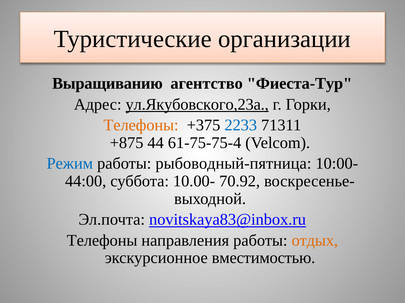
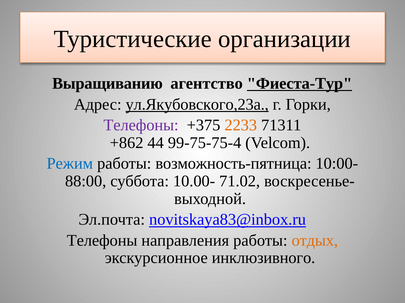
Фиеста-Тур underline: none -> present
Телефоны at (141, 126) colour: orange -> purple
2233 colour: blue -> orange
+875: +875 -> +862
61-75-75-4: 61-75-75-4 -> 99-75-75-4
рыбоводный-пятница: рыбоводный-пятница -> возможность-пятница
44:00: 44:00 -> 88:00
70.92: 70.92 -> 71.02
вместимостью: вместимостью -> инклюзивного
